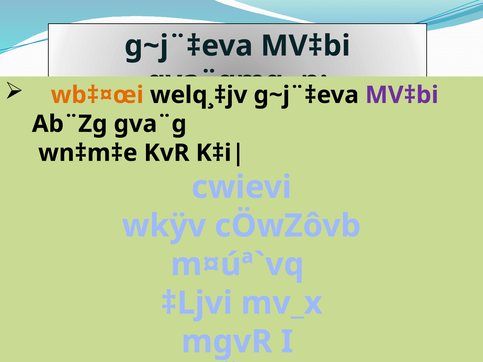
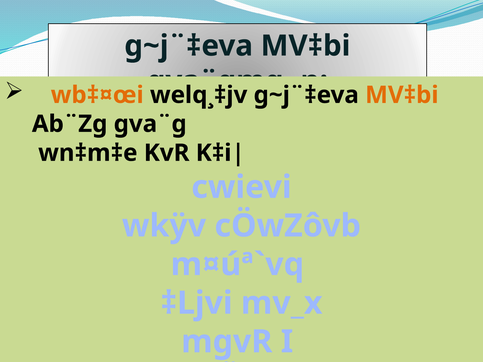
MV‡bi at (402, 95) colour: purple -> orange
